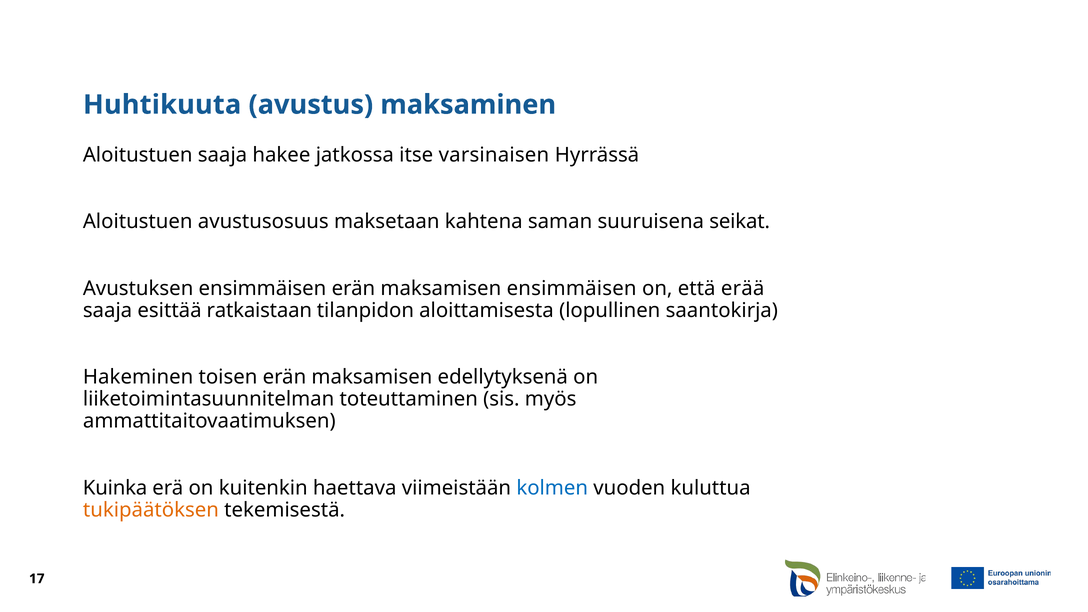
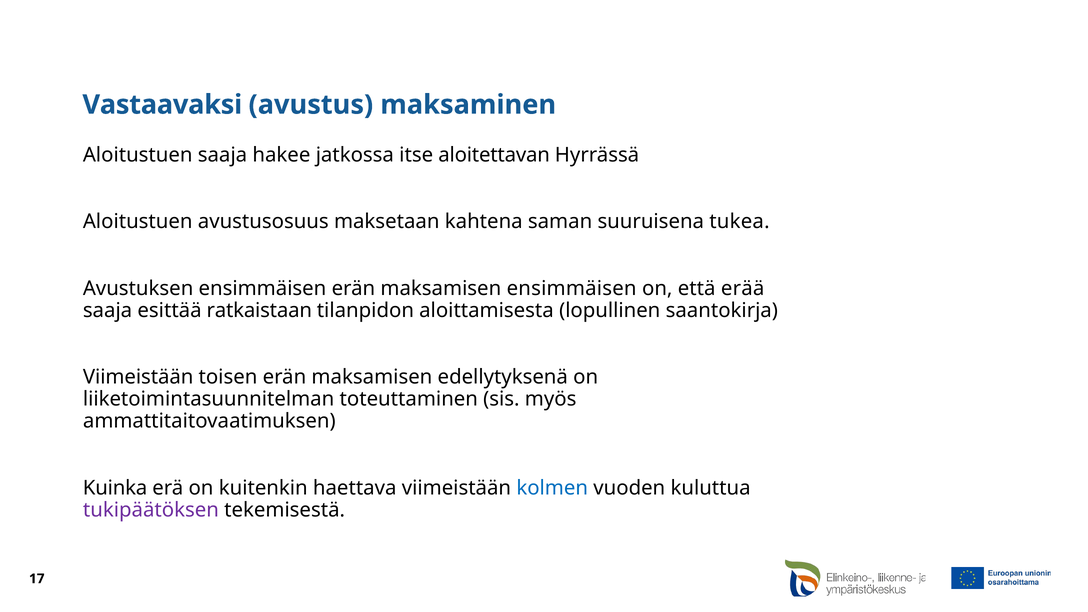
Huhtikuuta: Huhtikuuta -> Vastaavaksi
varsinaisen: varsinaisen -> aloitettavan
seikat: seikat -> tukea
Hakeminen at (138, 377): Hakeminen -> Viimeistään
tukipäätöksen colour: orange -> purple
